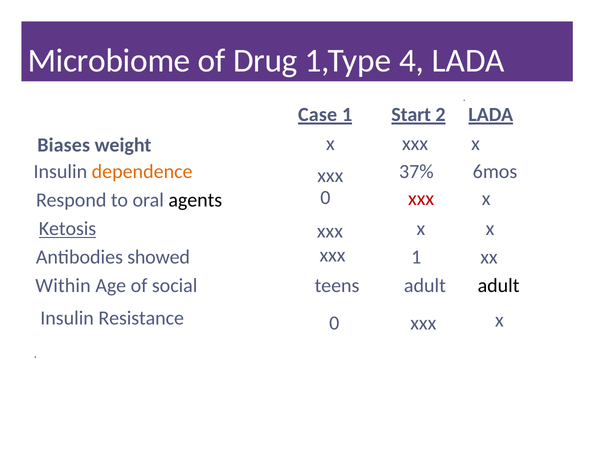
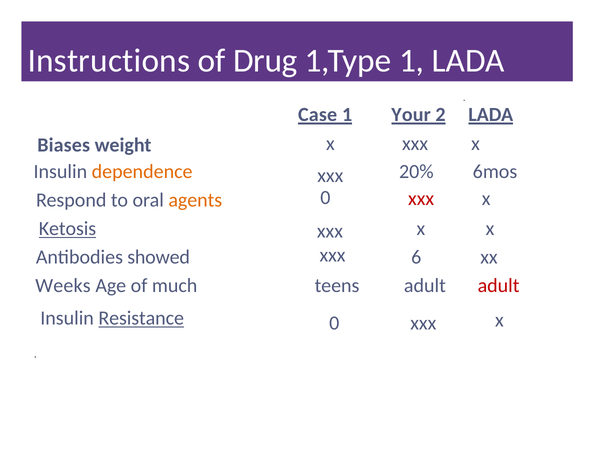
Microbiome: Microbiome -> Instructions
1,Type 4: 4 -> 1
Start: Start -> Your
37%: 37% -> 20%
agents colour: black -> orange
xxx 1: 1 -> 6
Within: Within -> Weeks
social: social -> much
adult at (499, 286) colour: black -> red
Resistance underline: none -> present
